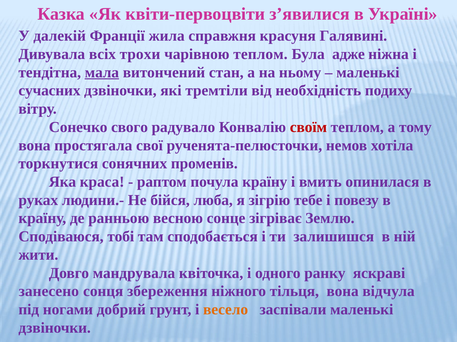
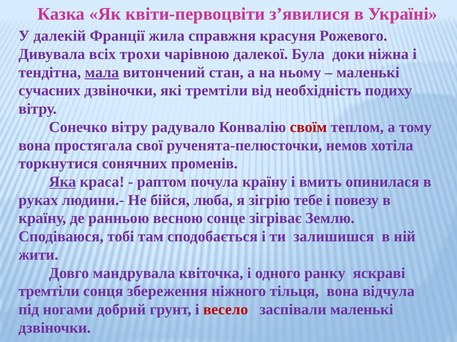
Галявині: Галявині -> Рожевого
чарівною теплом: теплом -> далекої
адже: адже -> доки
Сонечко свого: свого -> вітру
Яка underline: none -> present
занесено at (49, 292): занесено -> тремтіли
весело colour: orange -> red
